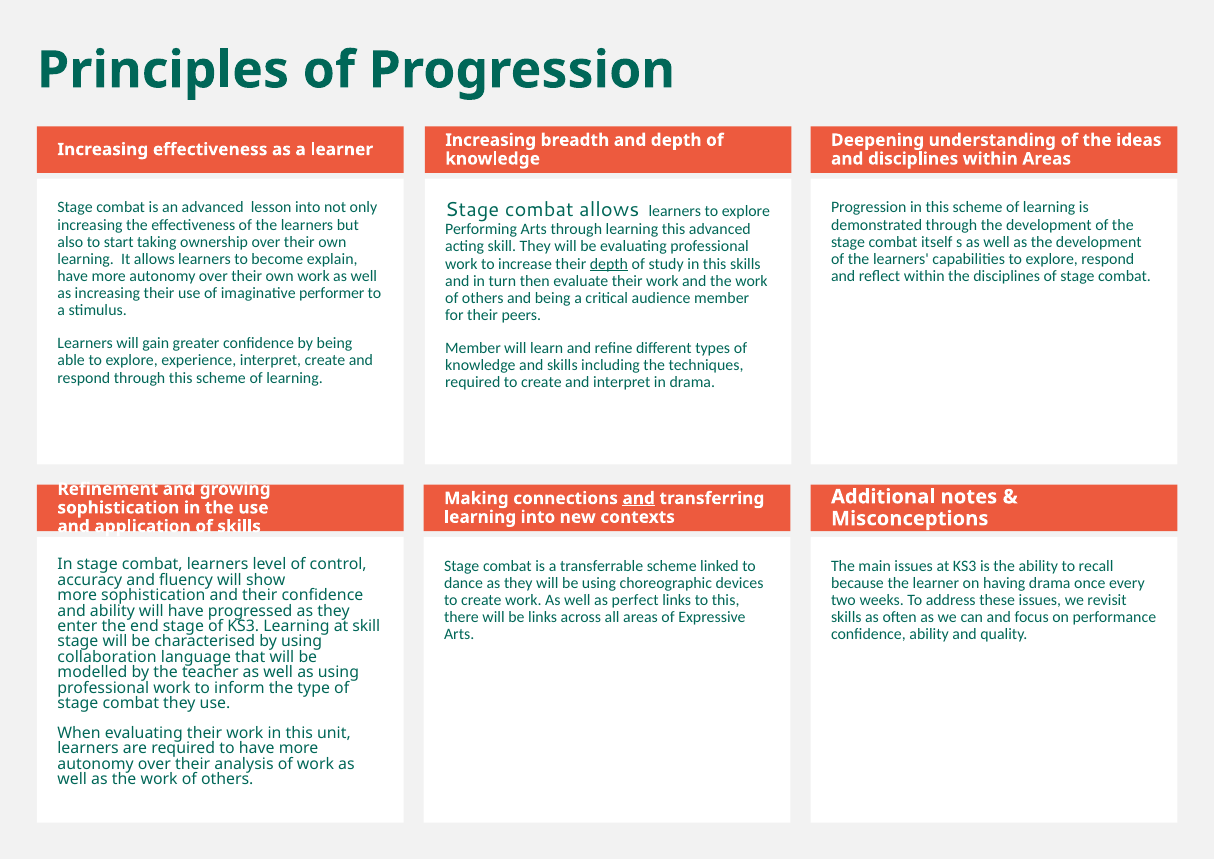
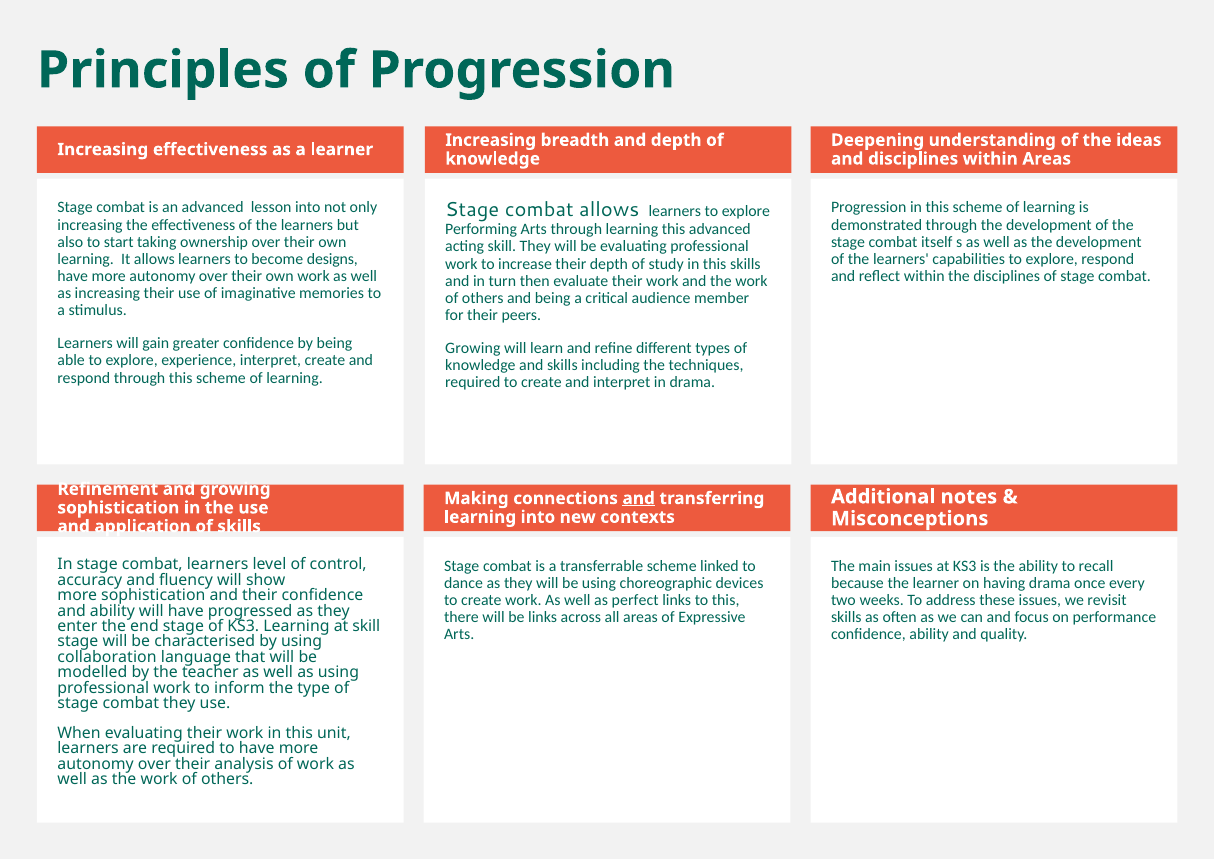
explain: explain -> designs
depth at (609, 264) underline: present -> none
performer: performer -> memories
Member at (473, 348): Member -> Growing
